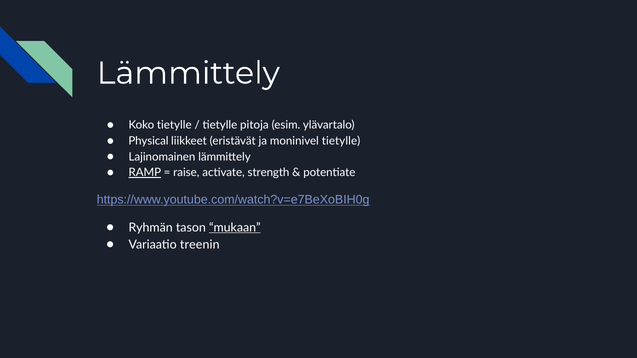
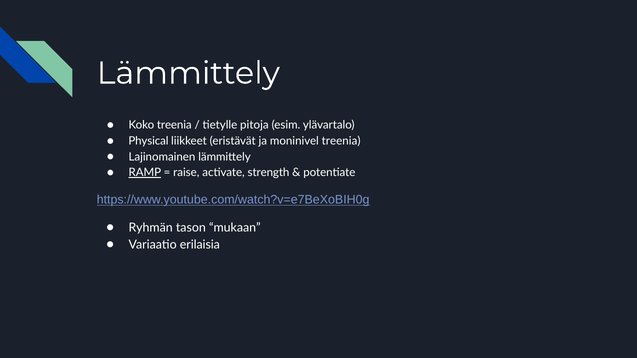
Koko tietylle: tietylle -> treenia
moninivel tietylle: tietylle -> treenia
mukaan underline: present -> none
treenin: treenin -> erilaisia
